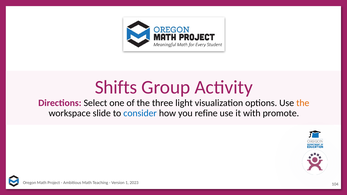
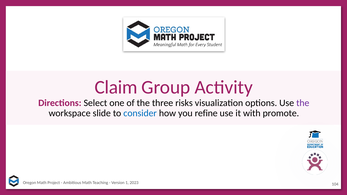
Shifts: Shifts -> Claim
light: light -> risks
the at (303, 103) colour: orange -> purple
